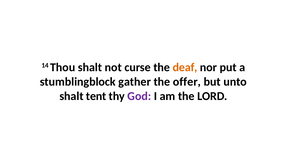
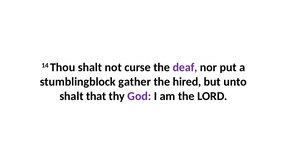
deaf colour: orange -> purple
offer: offer -> hired
tent: tent -> that
